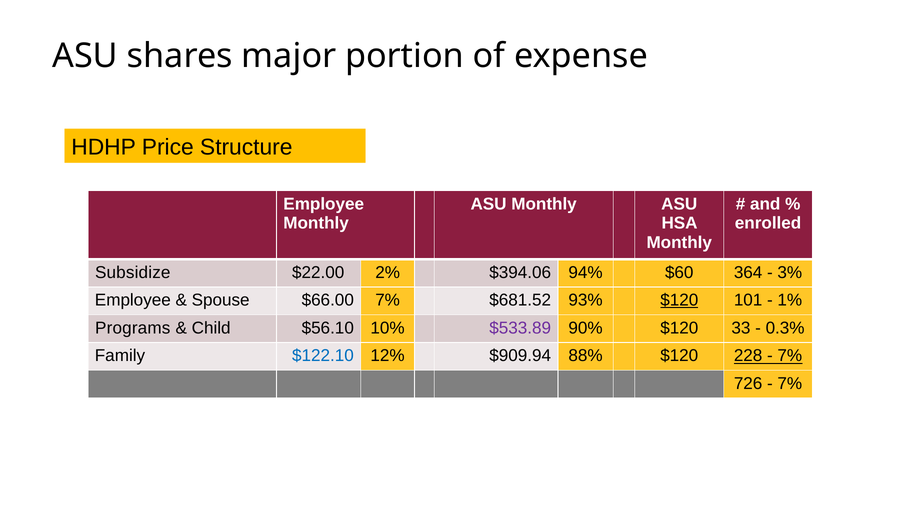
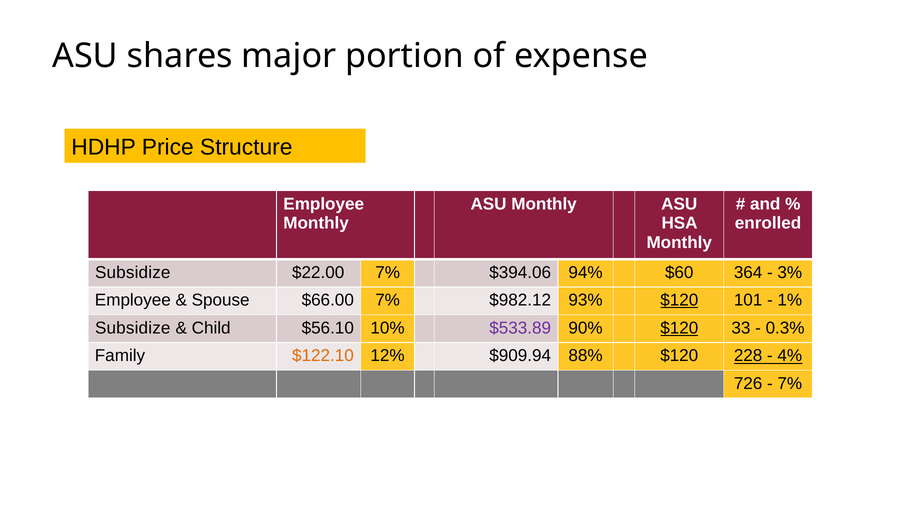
$22.00 2%: 2% -> 7%
$681.52: $681.52 -> $982.12
Programs at (133, 328): Programs -> Subsidize
$120 at (679, 328) underline: none -> present
$122.10 colour: blue -> orange
7% at (790, 356): 7% -> 4%
